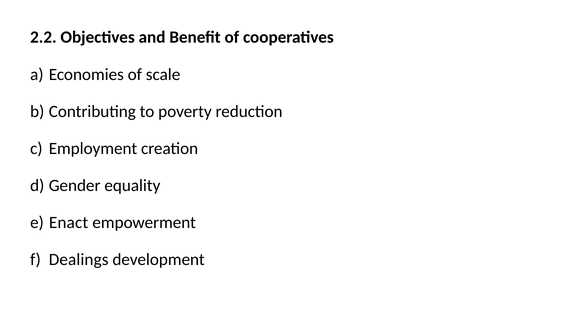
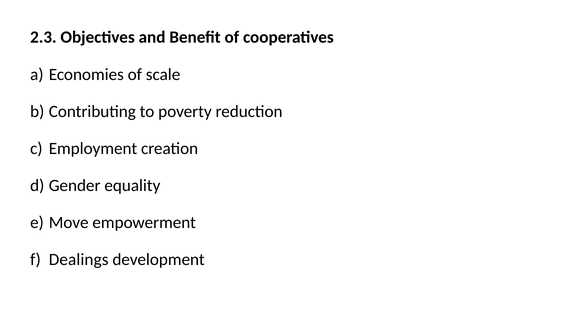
2.2: 2.2 -> 2.3
Enact: Enact -> Move
